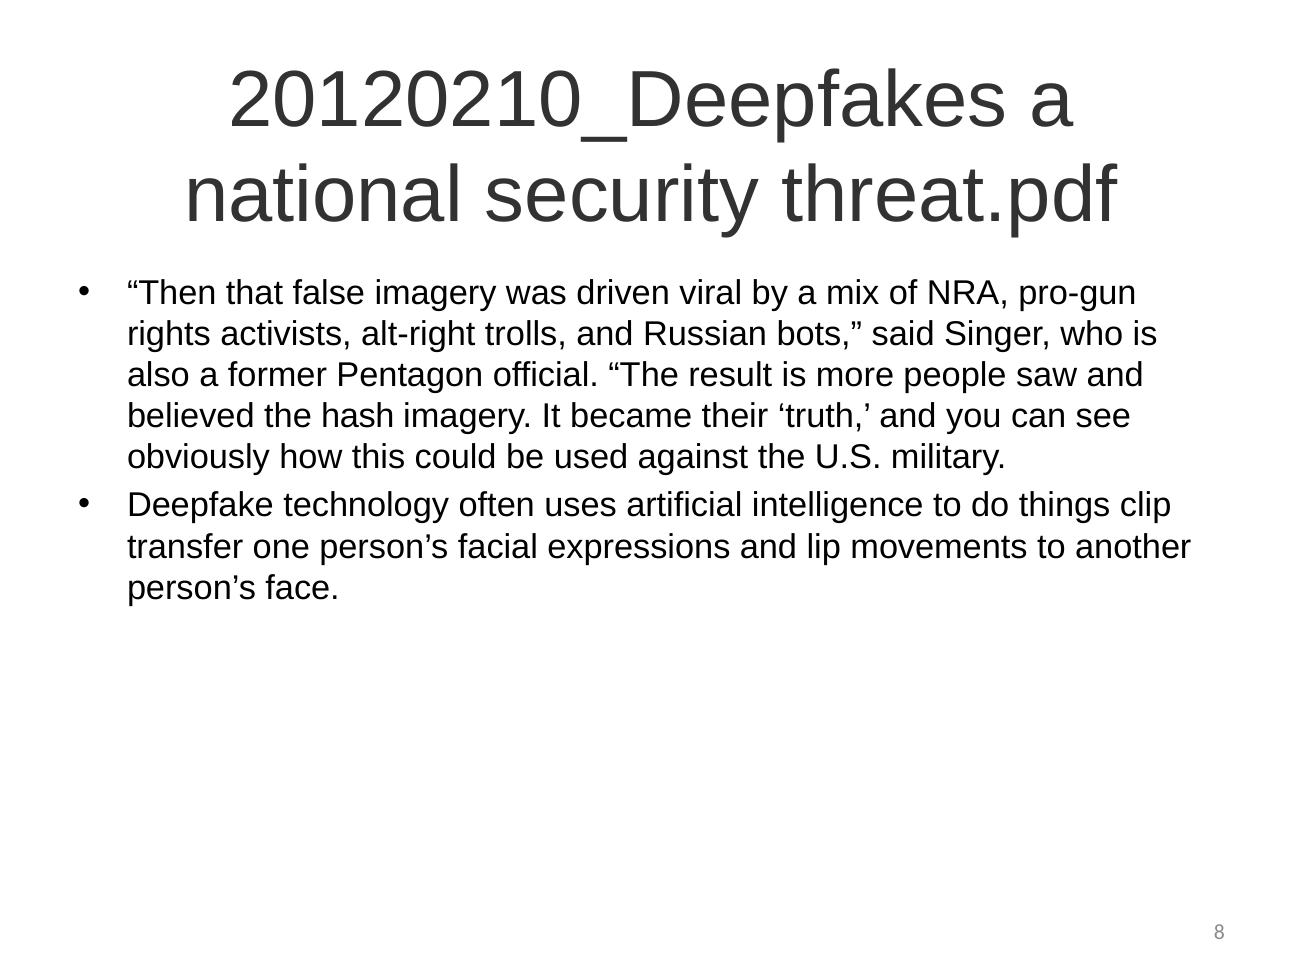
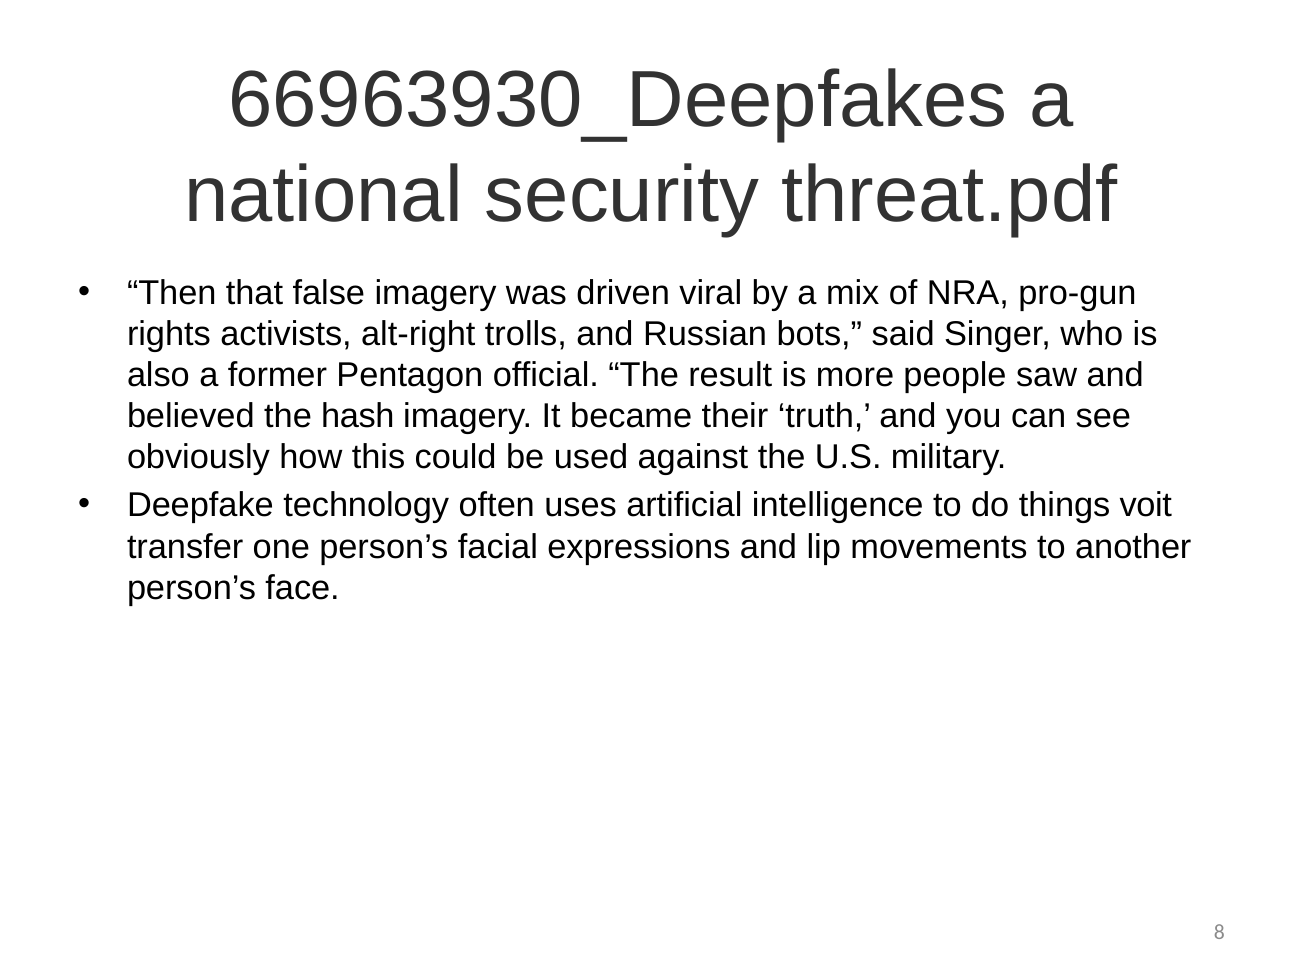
20120210_Deepfakes: 20120210_Deepfakes -> 66963930_Deepfakes
clip: clip -> voit
